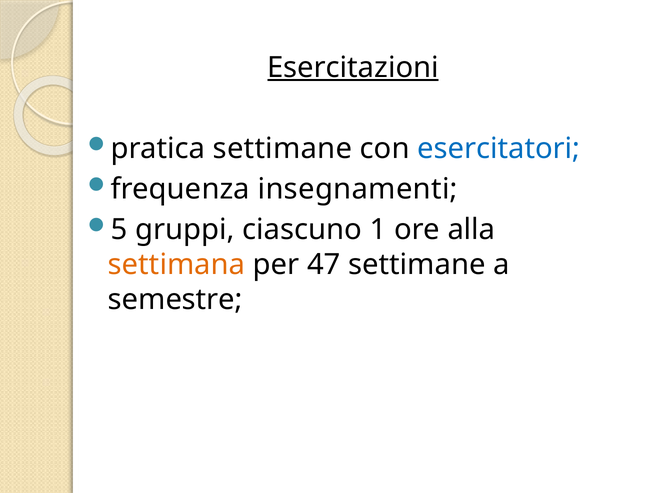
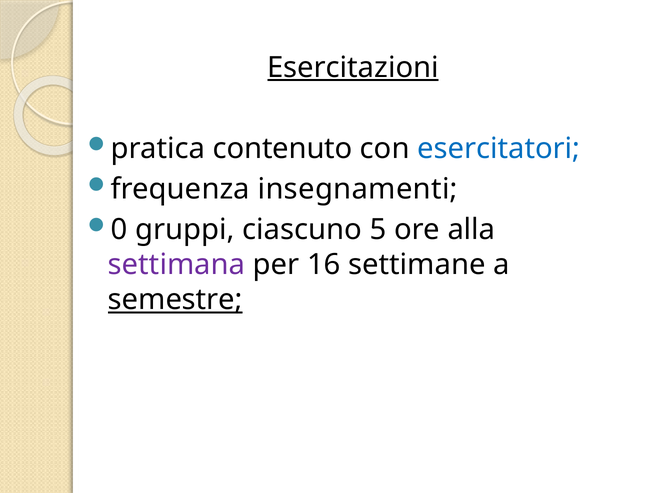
pratica settimane: settimane -> contenuto
5: 5 -> 0
1: 1 -> 5
settimana colour: orange -> purple
47: 47 -> 16
semestre underline: none -> present
